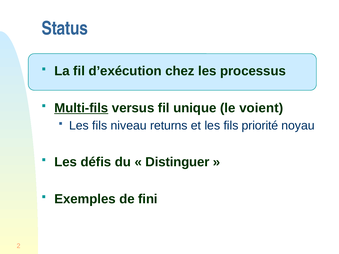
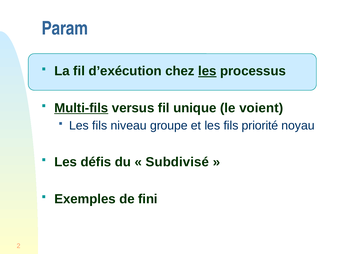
Status: Status -> Param
les at (207, 71) underline: none -> present
returns: returns -> groupe
Distinguer: Distinguer -> Subdivisé
